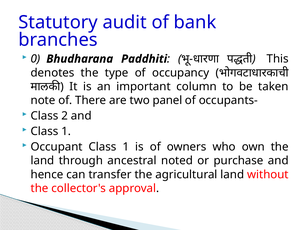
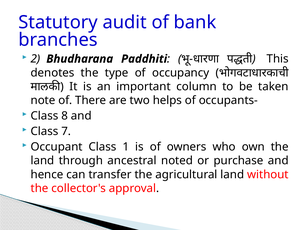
0: 0 -> 2
panel: panel -> helps
2: 2 -> 8
1 at (66, 132): 1 -> 7
